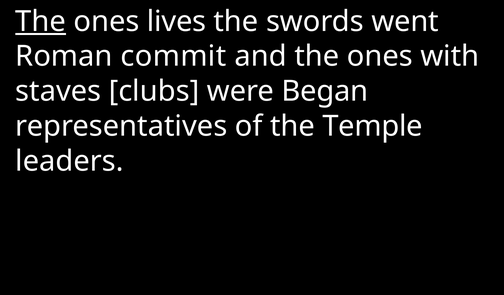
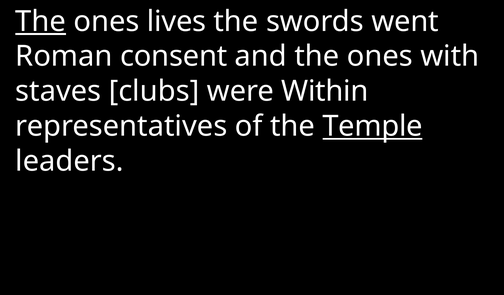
commit: commit -> consent
Began: Began -> Within
Temple underline: none -> present
